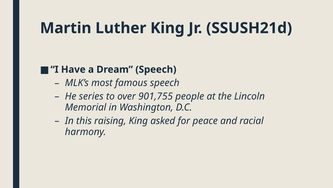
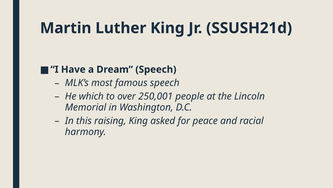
series: series -> which
901,755: 901,755 -> 250,001
